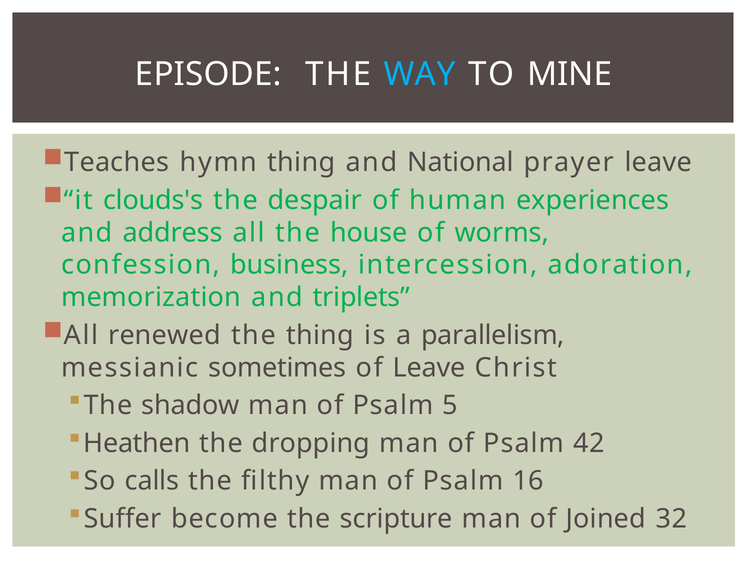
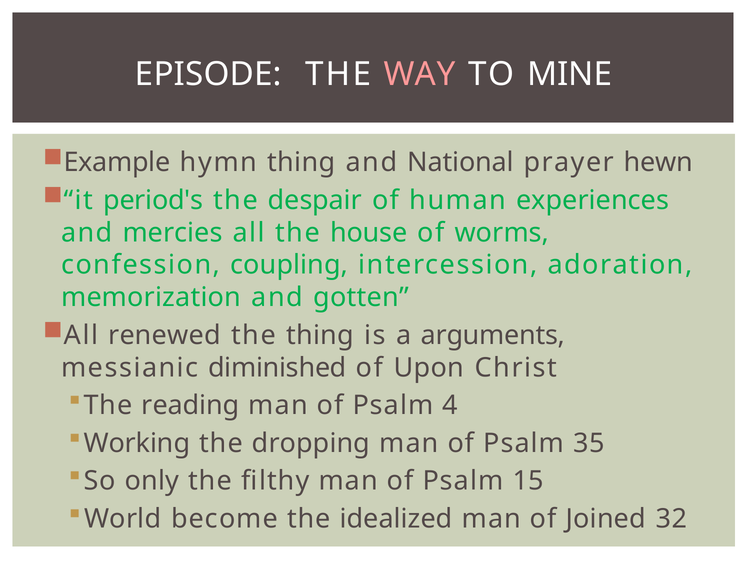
WAY colour: light blue -> pink
Teaches: Teaches -> Example
prayer leave: leave -> hewn
clouds's: clouds's -> period's
address: address -> mercies
business: business -> coupling
triplets: triplets -> gotten
parallelism: parallelism -> arguments
sometimes: sometimes -> diminished
of Leave: Leave -> Upon
shadow: shadow -> reading
5: 5 -> 4
Heathen: Heathen -> Working
42: 42 -> 35
calls: calls -> only
16: 16 -> 15
Suffer: Suffer -> World
scripture: scripture -> idealized
